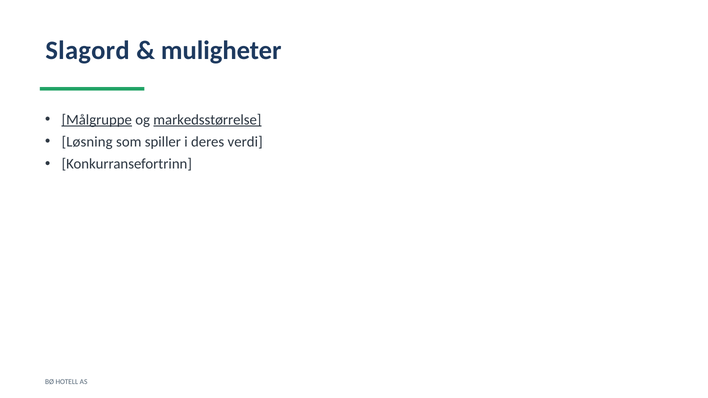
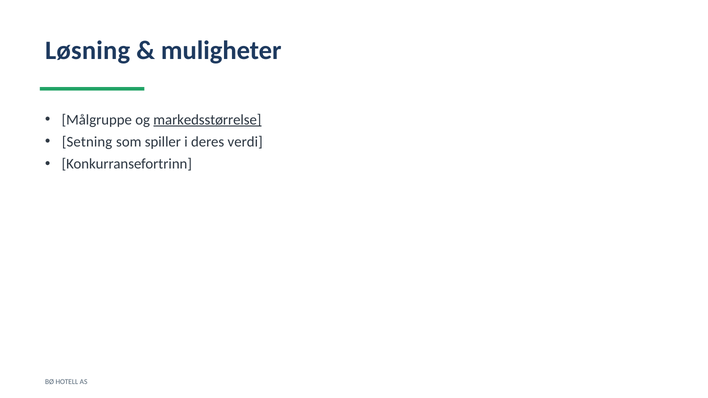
Slagord: Slagord -> Løsning
Målgruppe underline: present -> none
Løsning: Løsning -> Setning
